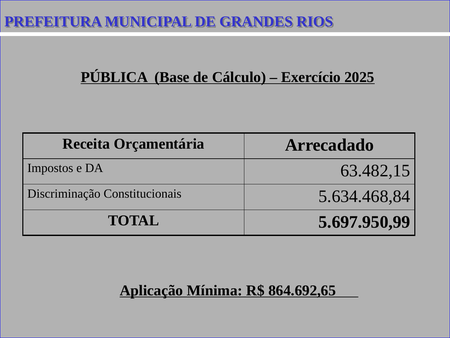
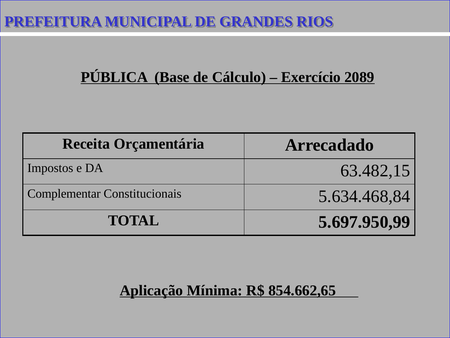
2025: 2025 -> 2089
Discriminação: Discriminação -> Complementar
864.692,65: 864.692,65 -> 854.662,65
